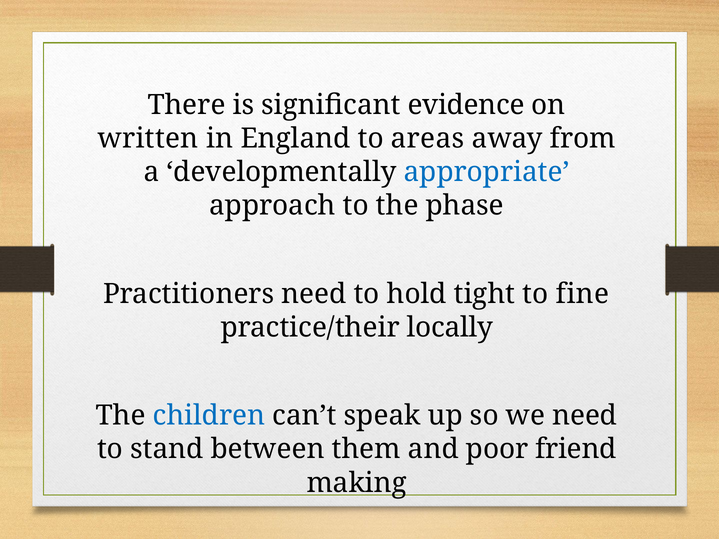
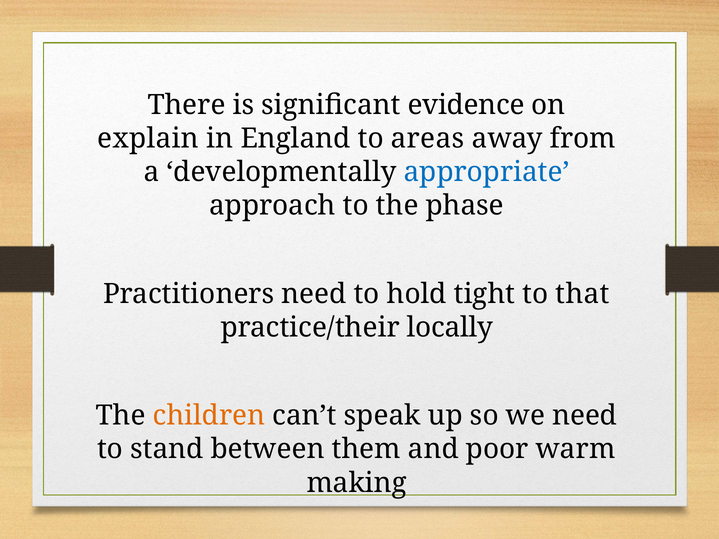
written: written -> explain
fine: fine -> that
children colour: blue -> orange
friend: friend -> warm
